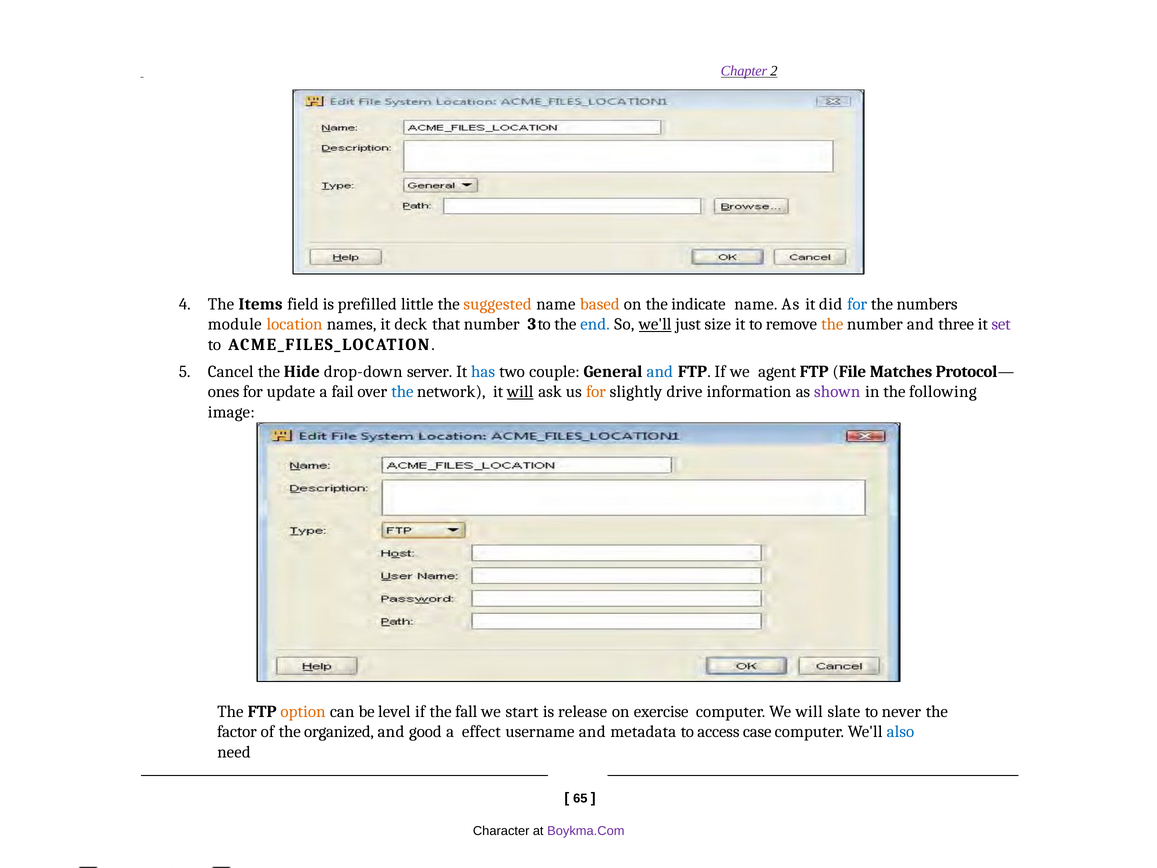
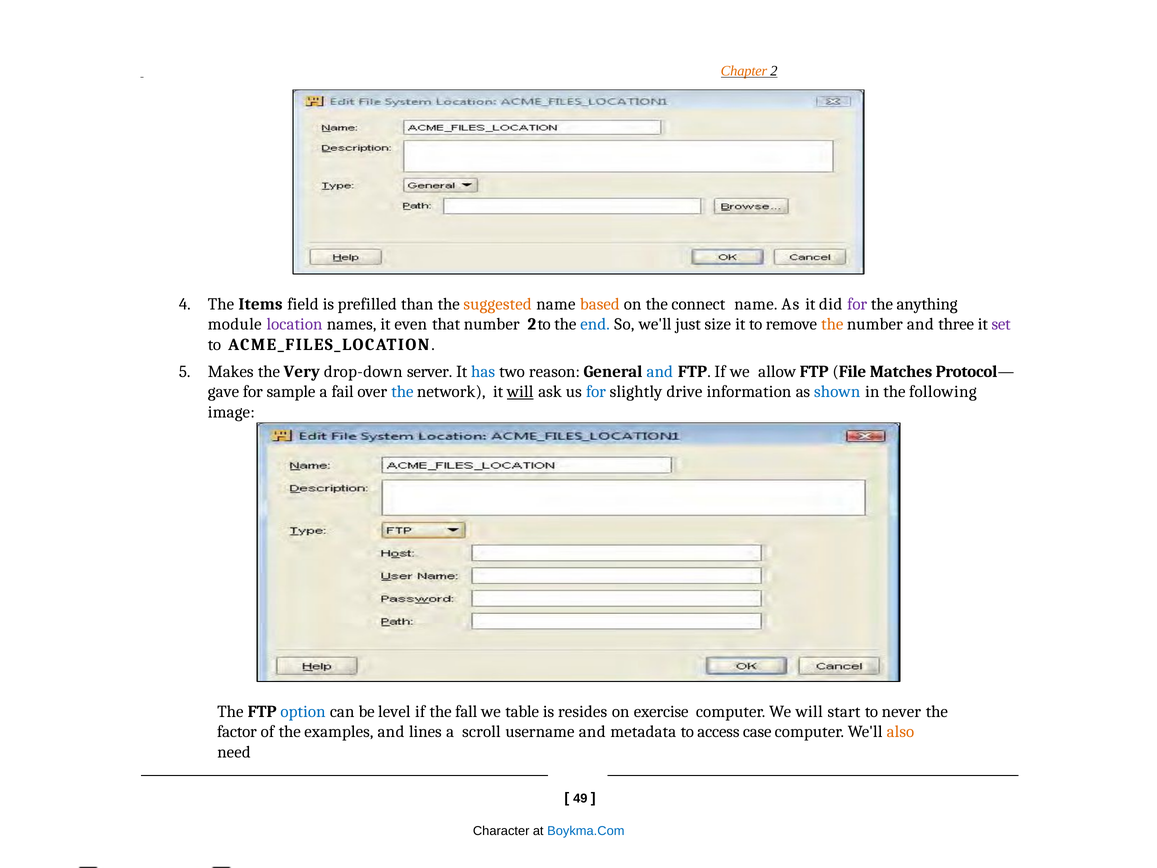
Chapter colour: purple -> orange
little: little -> than
indicate: indicate -> connect
for at (857, 304) colour: blue -> purple
numbers: numbers -> anything
location colour: orange -> purple
deck: deck -> even
number 3: 3 -> 2
we'll at (655, 324) underline: present -> none
Cancel: Cancel -> Makes
Hide: Hide -> Very
couple: couple -> reason
agent: agent -> allow
ones: ones -> gave
update: update -> sample
for at (596, 392) colour: orange -> blue
shown colour: purple -> blue
option colour: orange -> blue
start: start -> table
release: release -> resides
slate: slate -> start
organized: organized -> examples
good: good -> lines
effect: effect -> scroll
also colour: blue -> orange
65: 65 -> 49
Boykma.Com colour: purple -> blue
